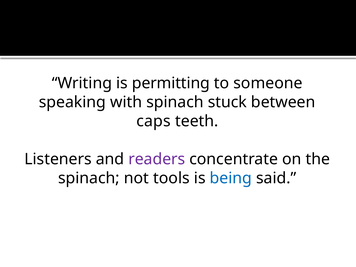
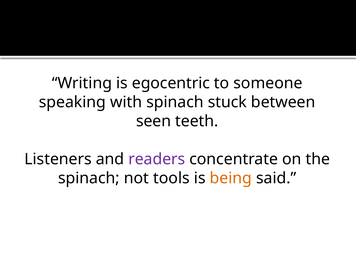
permitting: permitting -> egocentric
caps: caps -> seen
being colour: blue -> orange
